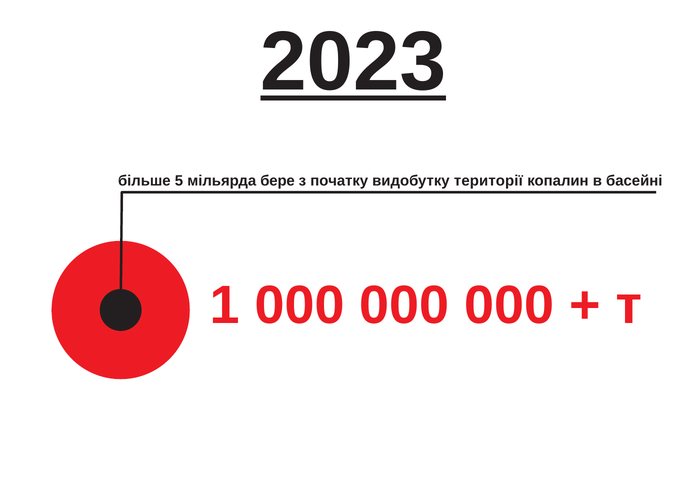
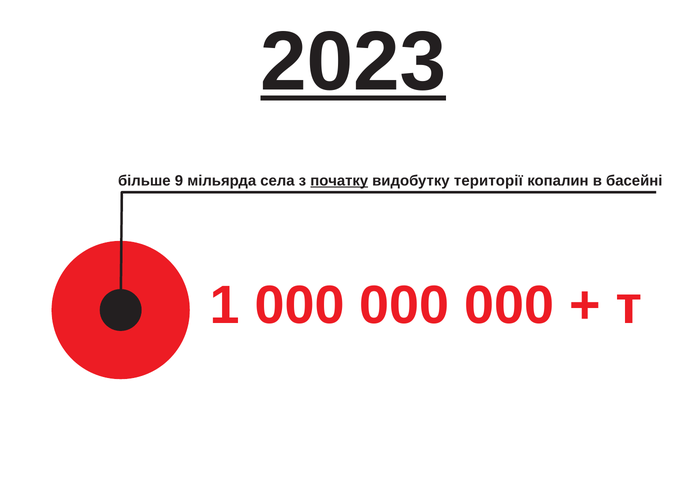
5: 5 -> 9
бере: бере -> села
початку underline: none -> present
